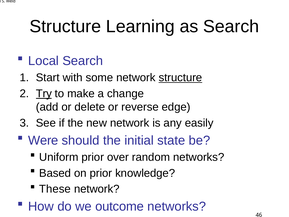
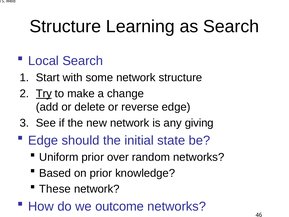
structure at (180, 78) underline: present -> none
easily: easily -> giving
Were at (43, 140): Were -> Edge
